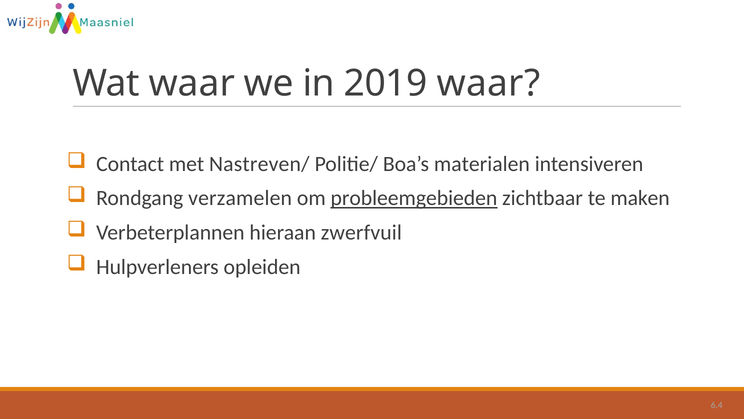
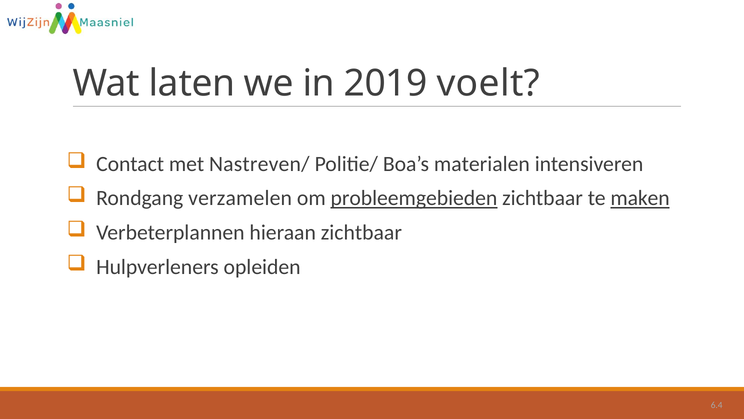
Wat waar: waar -> laten
2019 waar: waar -> voelt
maken underline: none -> present
hieraan zwerfvuil: zwerfvuil -> zichtbaar
